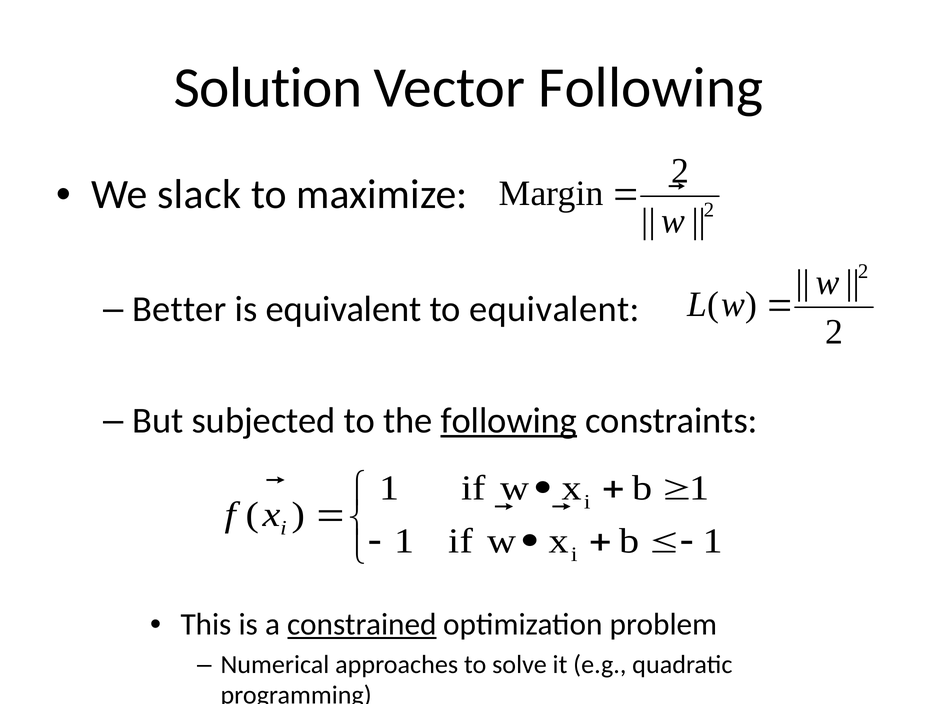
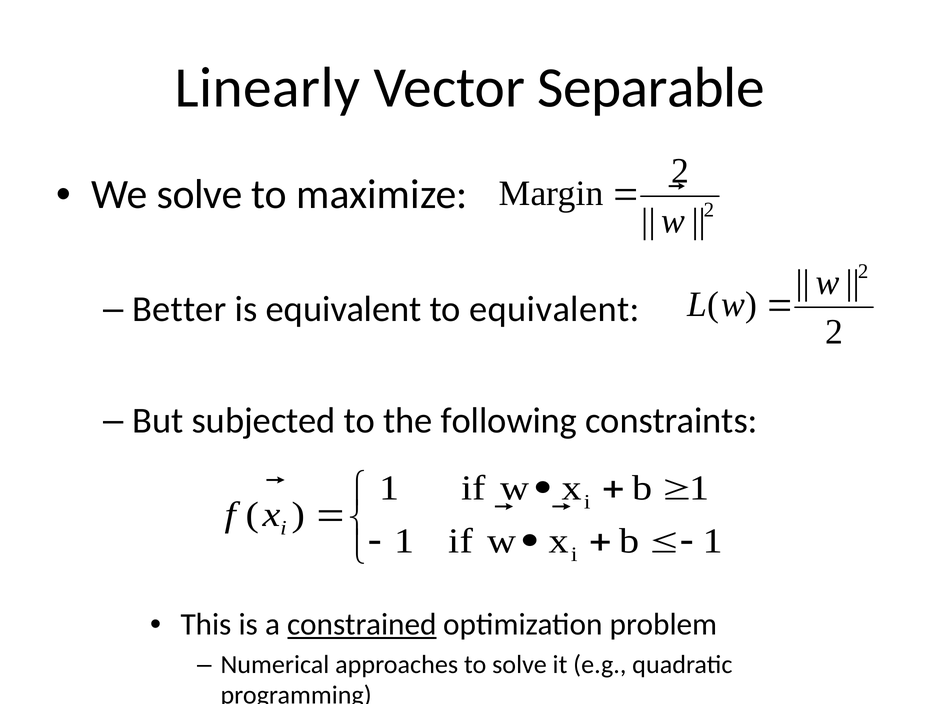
Solution: Solution -> Linearly
Vector Following: Following -> Separable
We slack: slack -> solve
following at (509, 421) underline: present -> none
